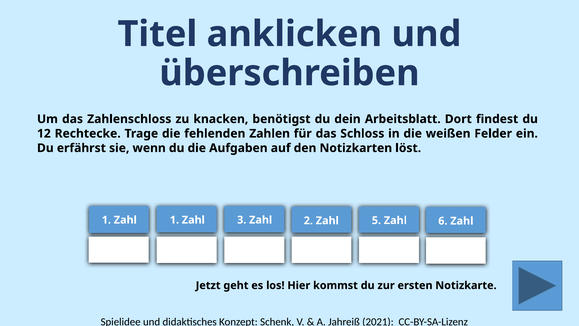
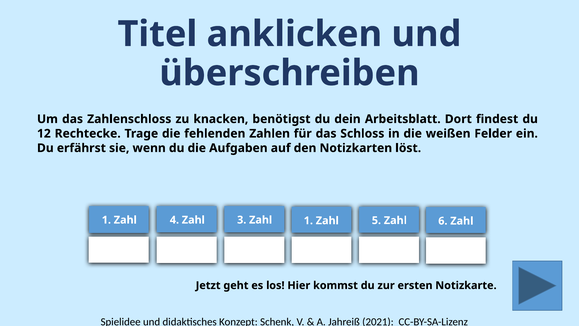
Zahl 1: 1 -> 4
Zahl 2: 2 -> 1
